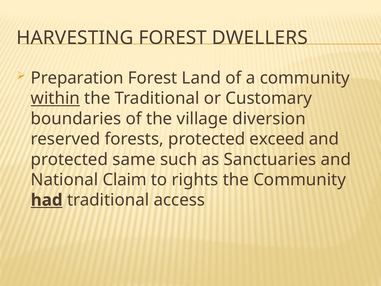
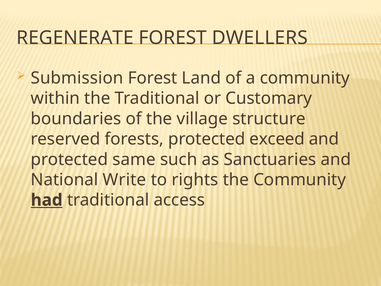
HARVESTING: HARVESTING -> REGENERATE
Preparation: Preparation -> Submission
within underline: present -> none
diversion: diversion -> structure
Claim: Claim -> Write
